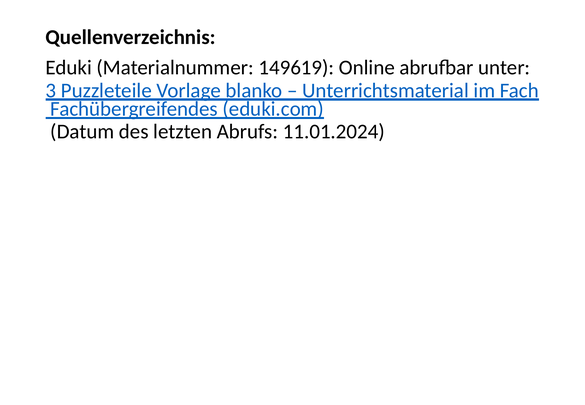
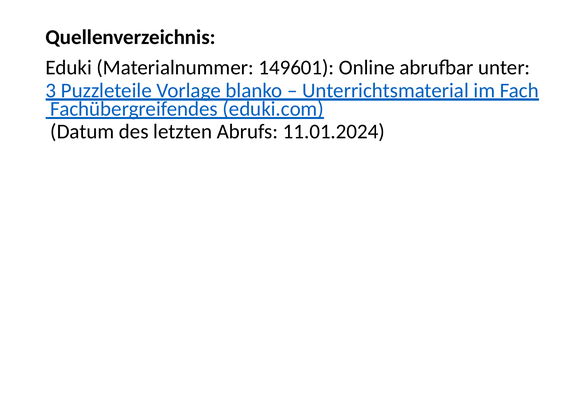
149619: 149619 -> 149601
